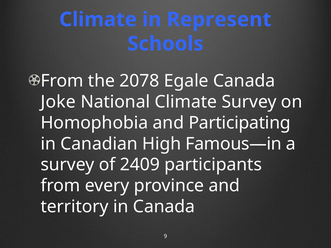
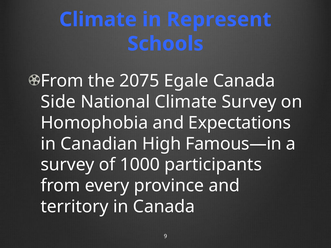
2078: 2078 -> 2075
Joke: Joke -> Side
Participating: Participating -> Expectations
2409: 2409 -> 1000
